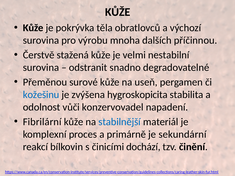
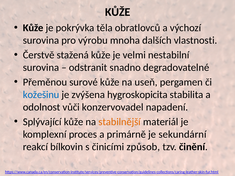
příčinnou: příčinnou -> vlastnosti
Fibrilární: Fibrilární -> Splývající
stabilnější colour: blue -> orange
dochází: dochází -> způsob
